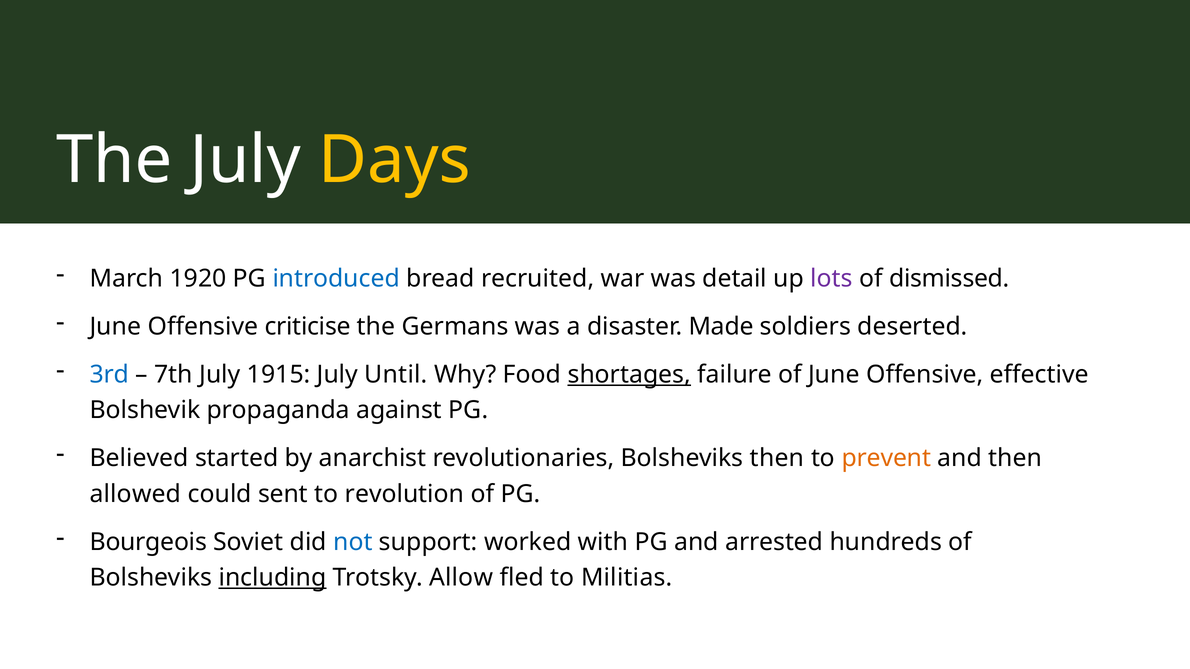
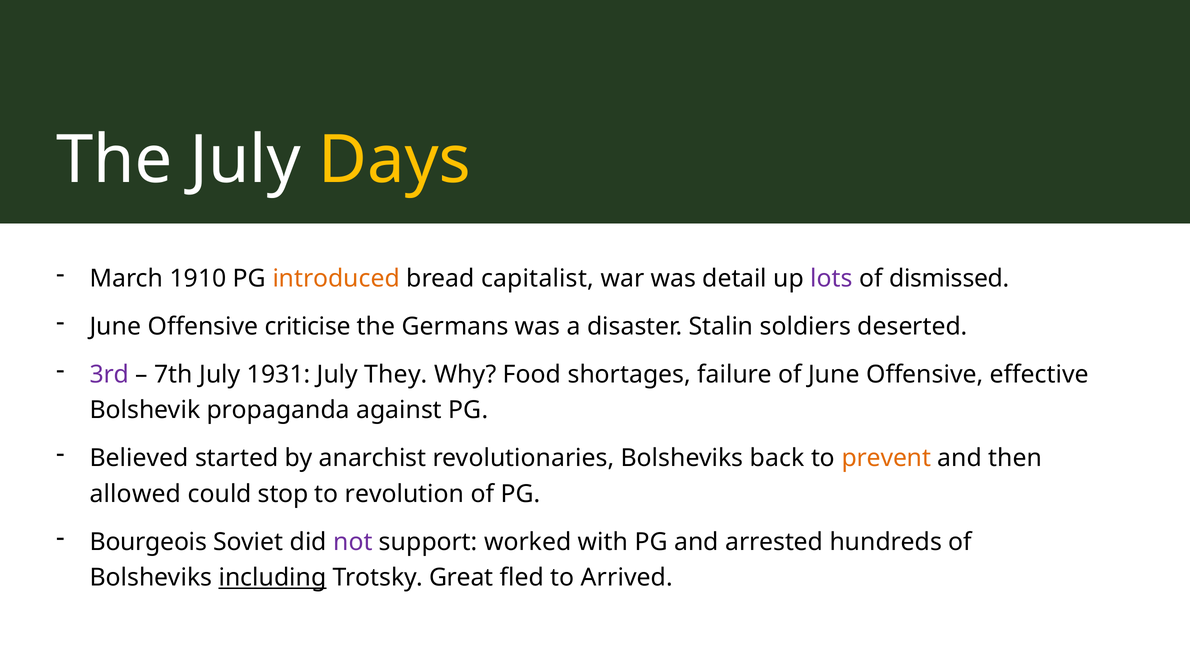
1920: 1920 -> 1910
introduced colour: blue -> orange
recruited: recruited -> capitalist
Made: Made -> Stalin
3rd colour: blue -> purple
1915: 1915 -> 1931
Until: Until -> They
shortages underline: present -> none
Bolsheviks then: then -> back
sent: sent -> stop
not colour: blue -> purple
Allow: Allow -> Great
Militias: Militias -> Arrived
